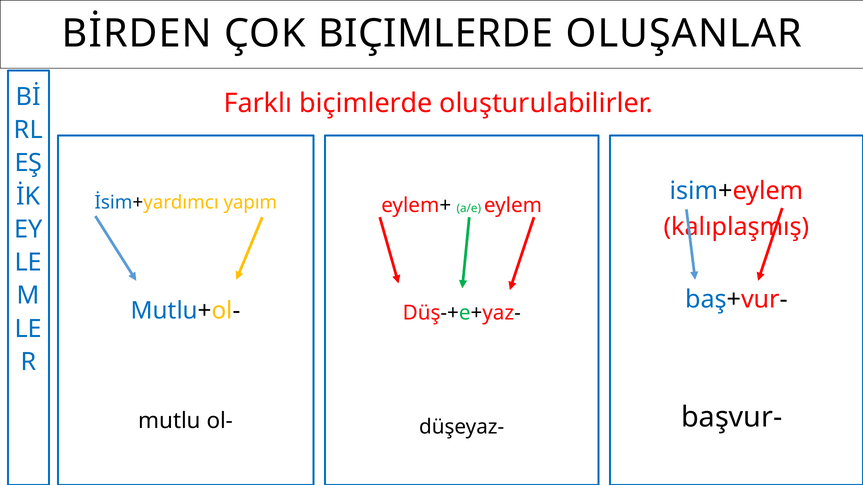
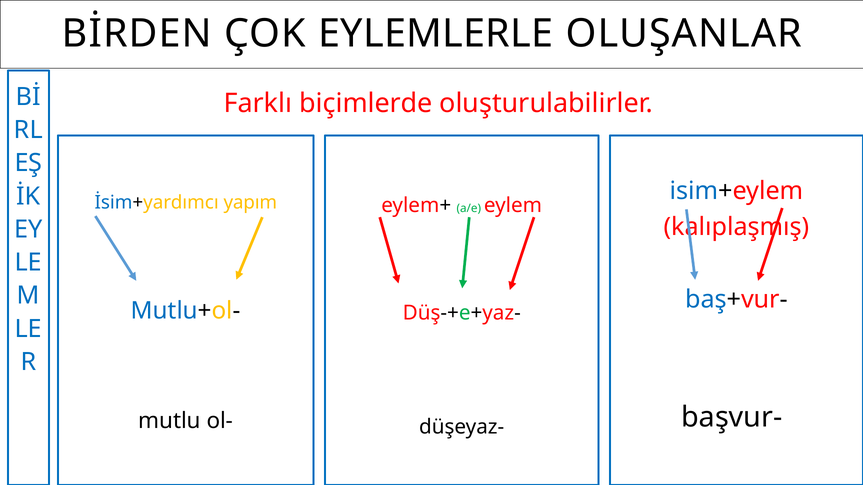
ÇOK BIÇIMLERDE: BIÇIMLERDE -> EYLEMLERLE
